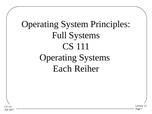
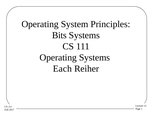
Full: Full -> Bits
